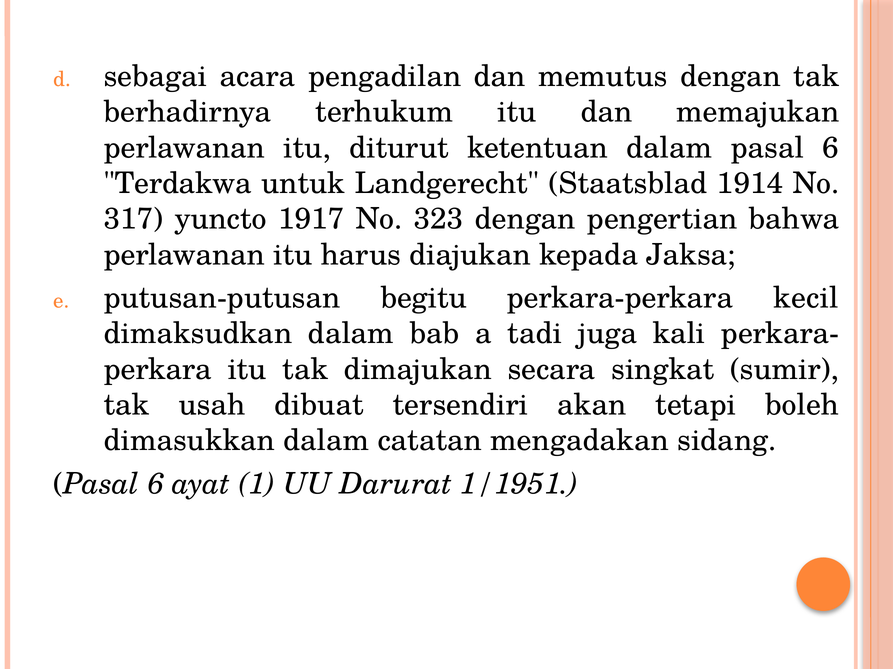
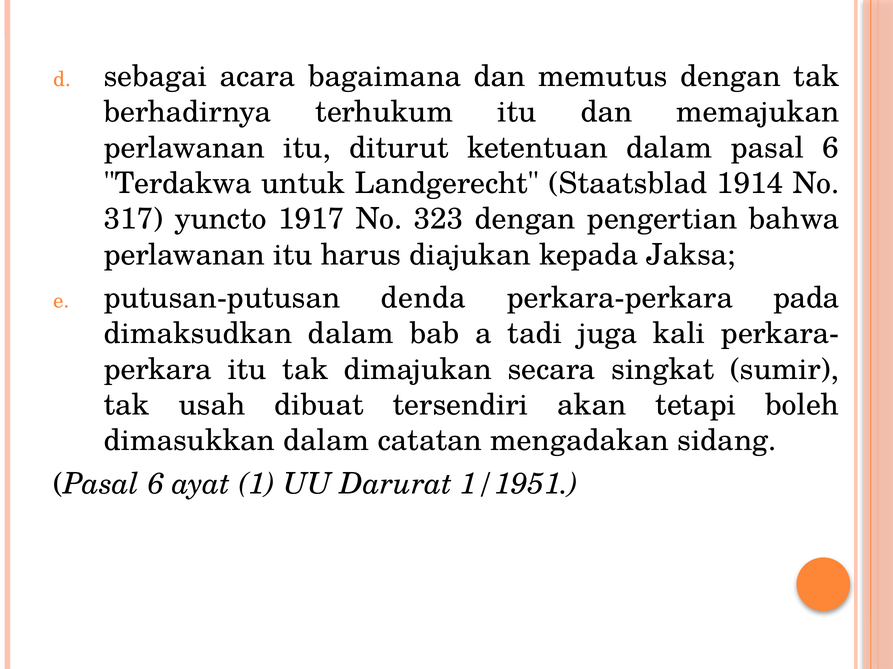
pengadilan: pengadilan -> bagaimana
begitu: begitu -> denda
kecil: kecil -> pada
